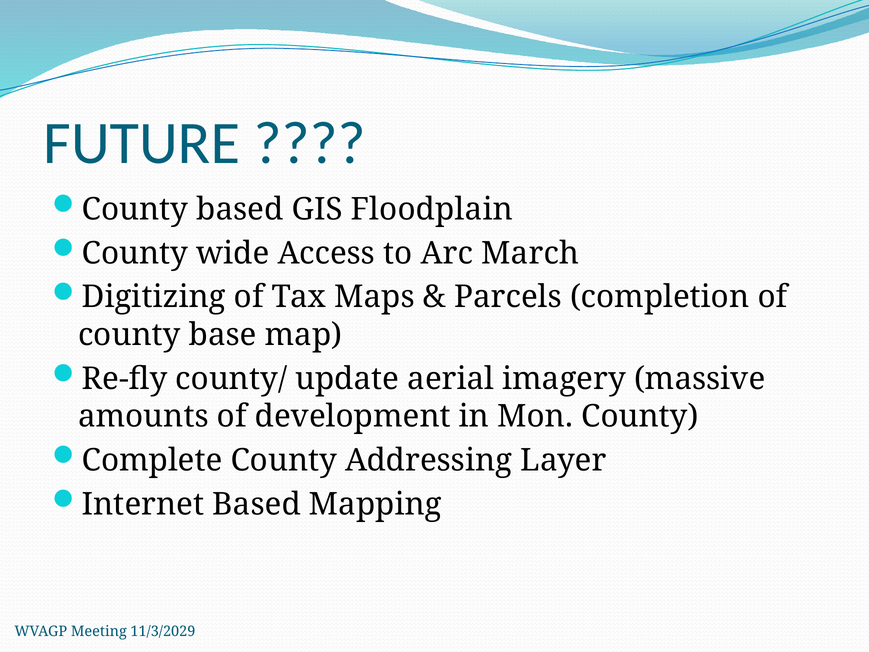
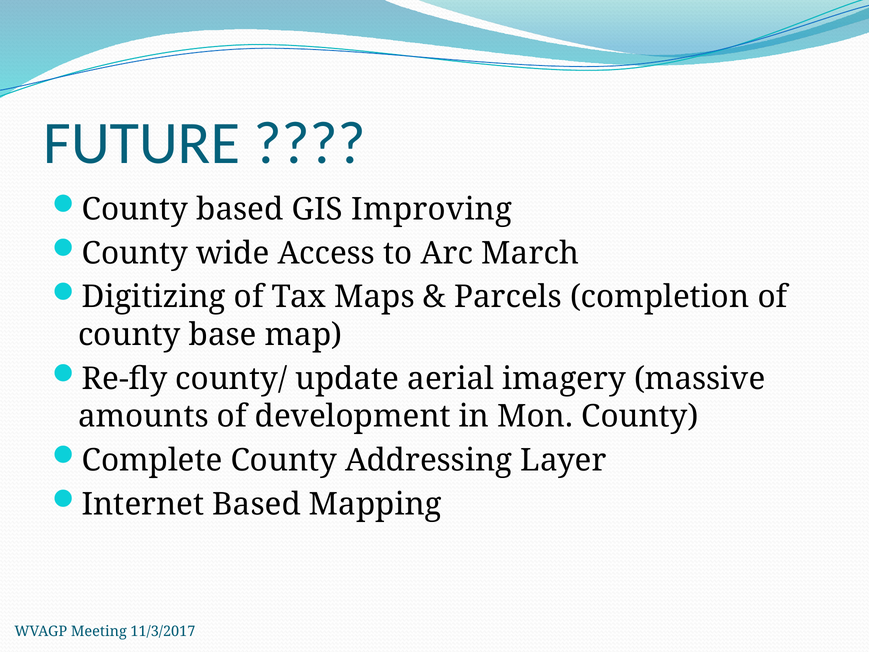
Floodplain: Floodplain -> Improving
11/3/2029: 11/3/2029 -> 11/3/2017
